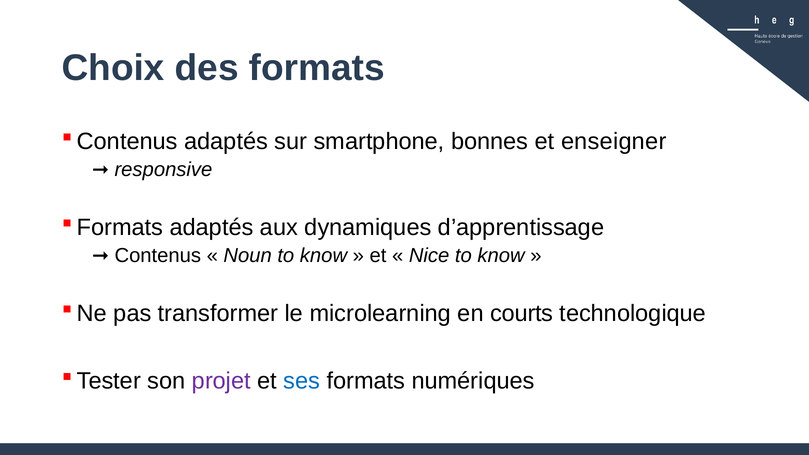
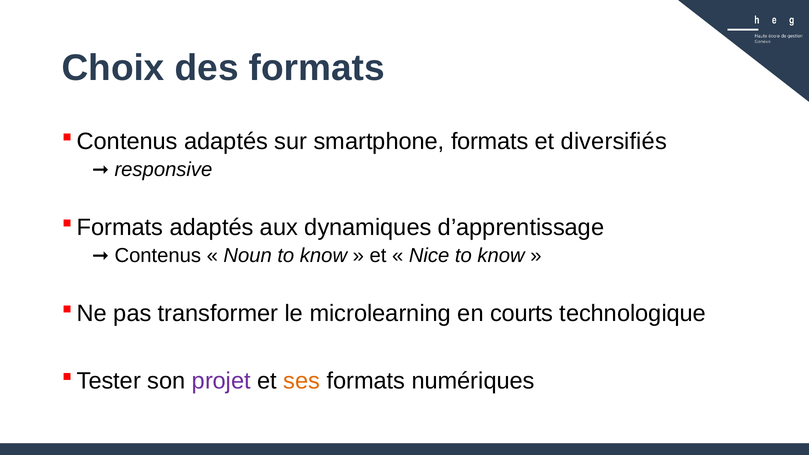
smartphone bonnes: bonnes -> formats
enseigner: enseigner -> diversifiés
ses colour: blue -> orange
